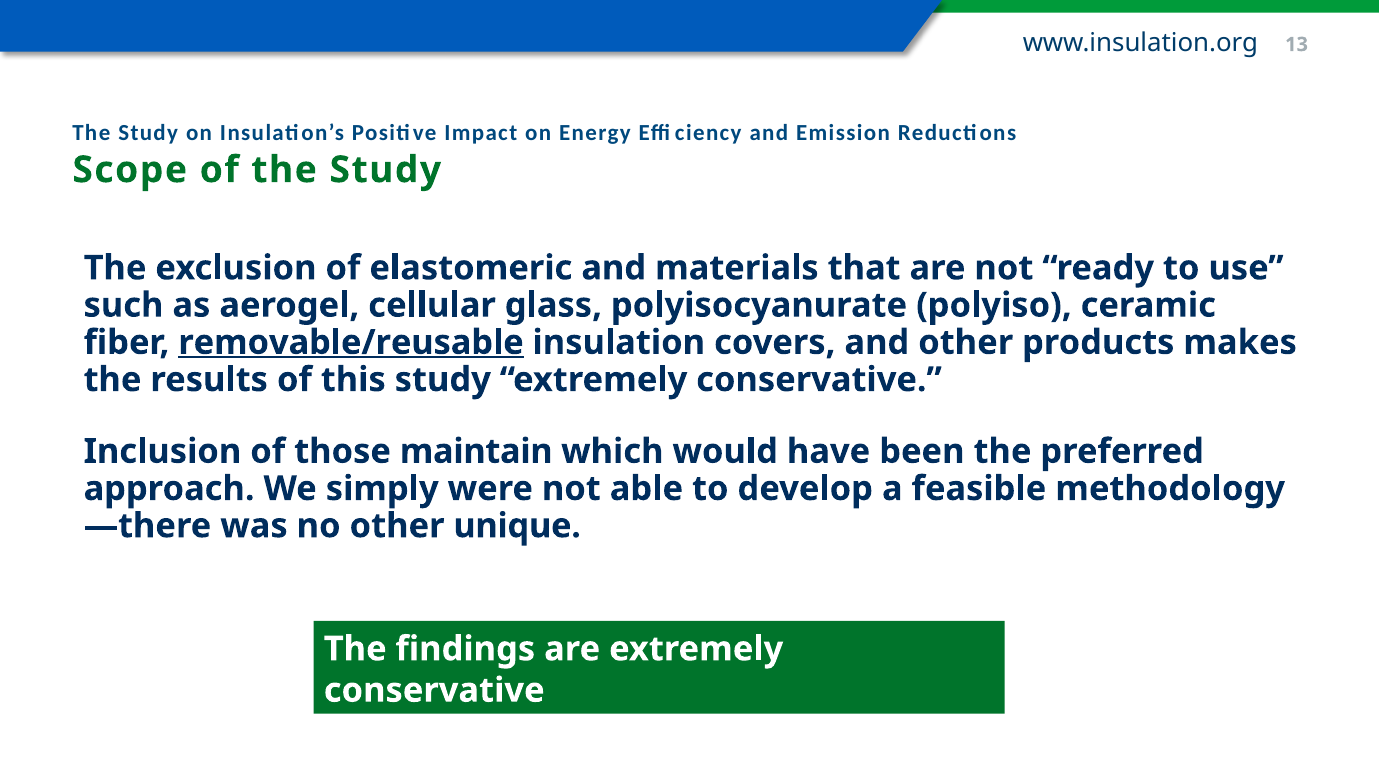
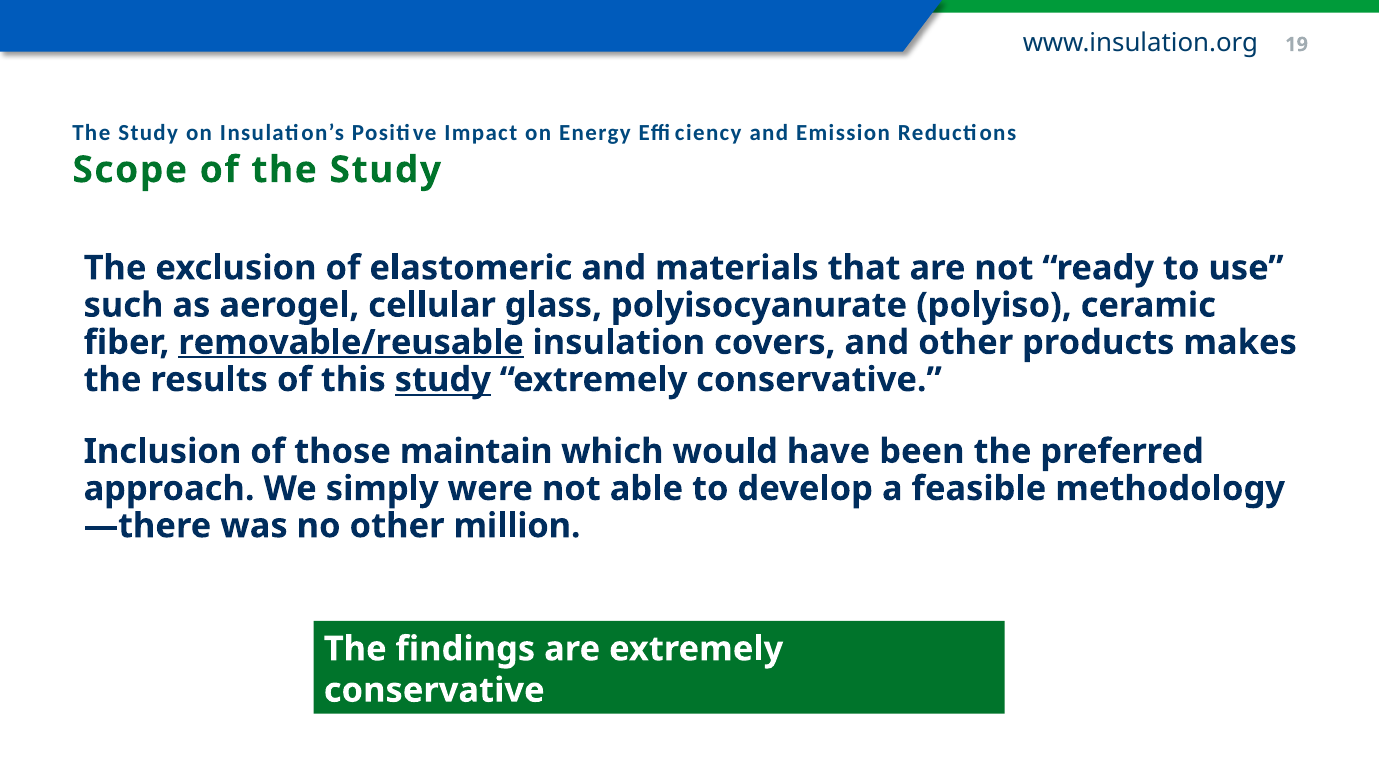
13: 13 -> 19
study at (443, 380) underline: none -> present
unique: unique -> million
